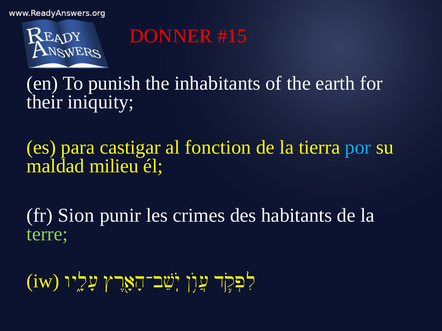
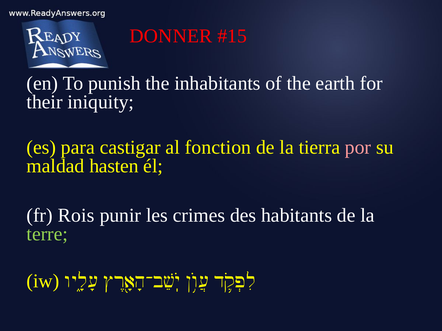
por colour: light blue -> pink
milieu: milieu -> hasten
Sion: Sion -> Rois
